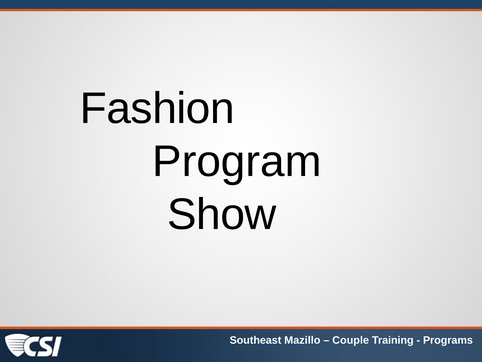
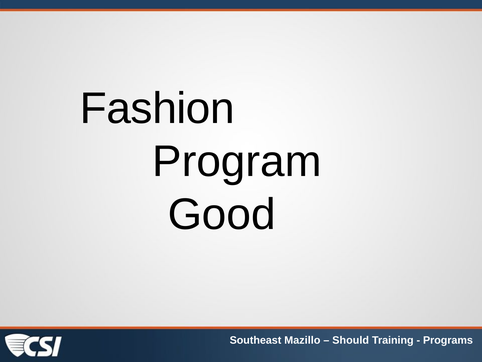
Show: Show -> Good
Couple: Couple -> Should
